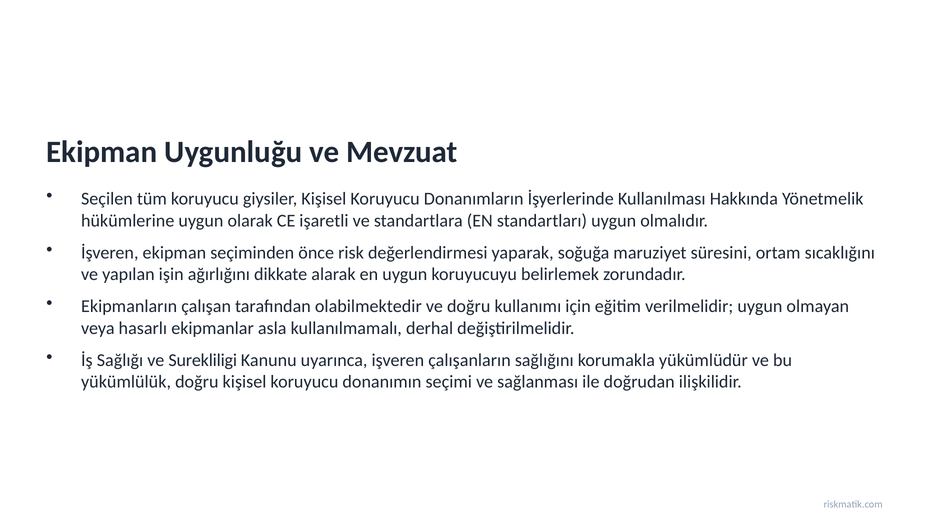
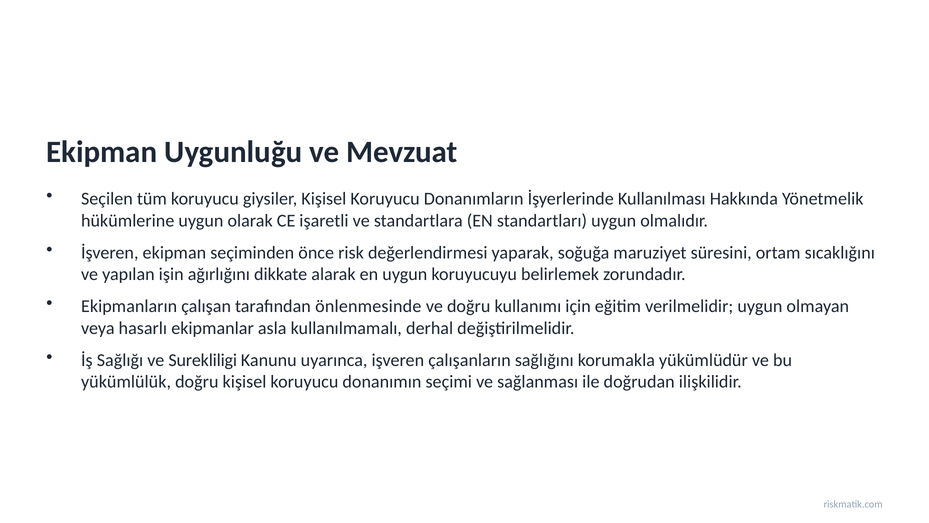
olabilmektedir: olabilmektedir -> önlenmesinde
